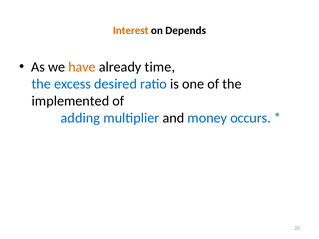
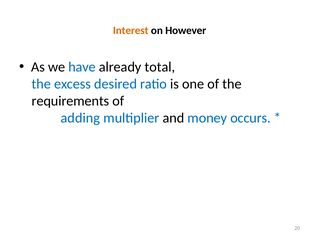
Depends: Depends -> However
have colour: orange -> blue
time: time -> total
implemented: implemented -> requirements
